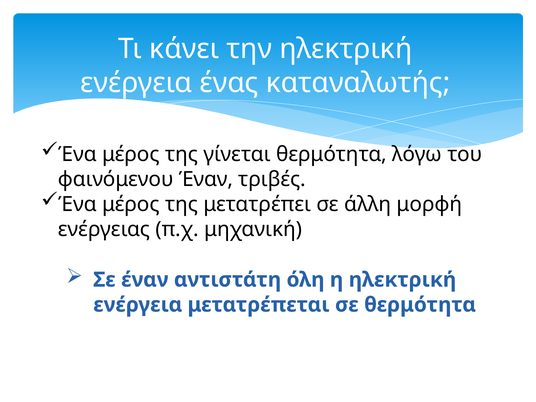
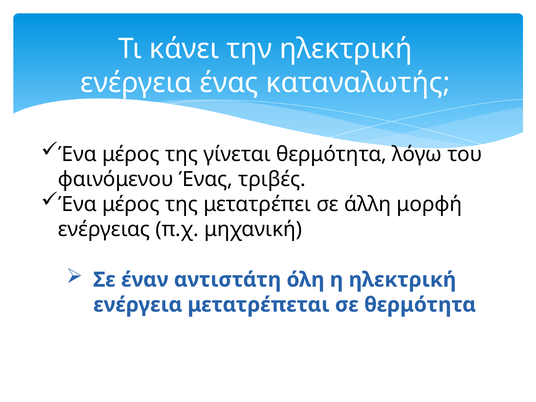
φαινόμενου Έναν: Έναν -> Ένας
